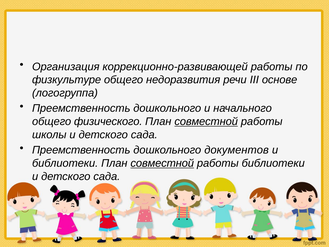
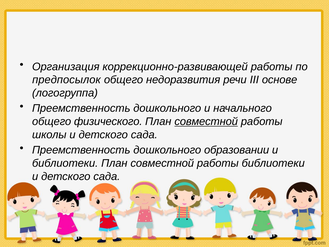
физкультуре: физкультуре -> предпосылок
документов: документов -> образовании
совместной at (162, 163) underline: present -> none
